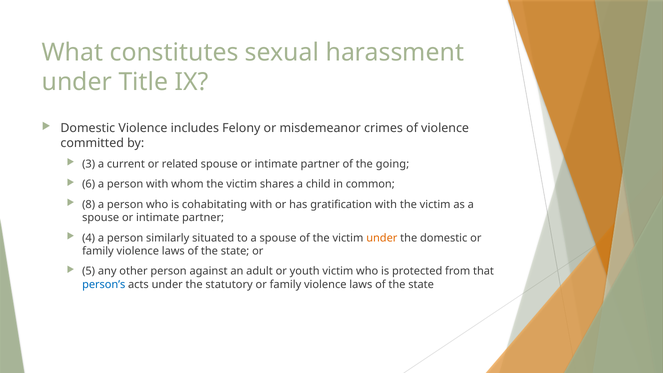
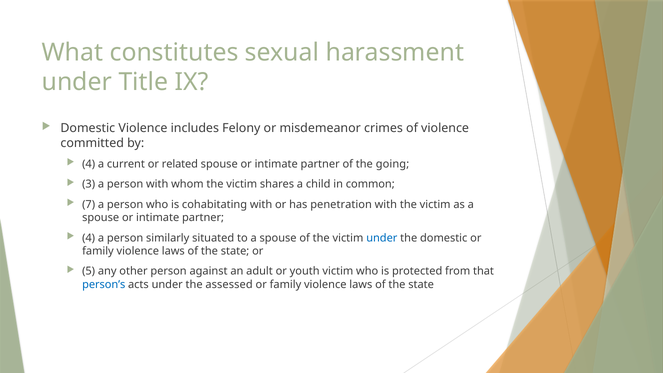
3 at (89, 164): 3 -> 4
6: 6 -> 3
8: 8 -> 7
gratification: gratification -> penetration
under at (382, 238) colour: orange -> blue
statutory: statutory -> assessed
